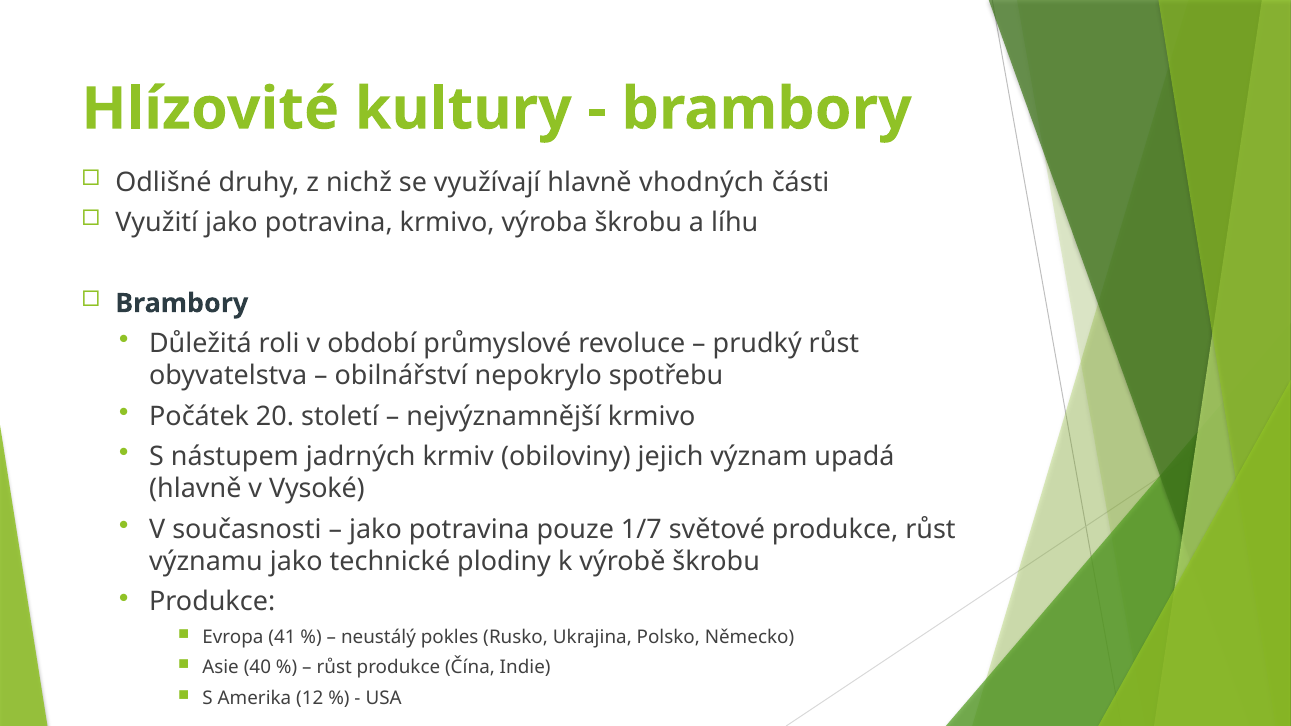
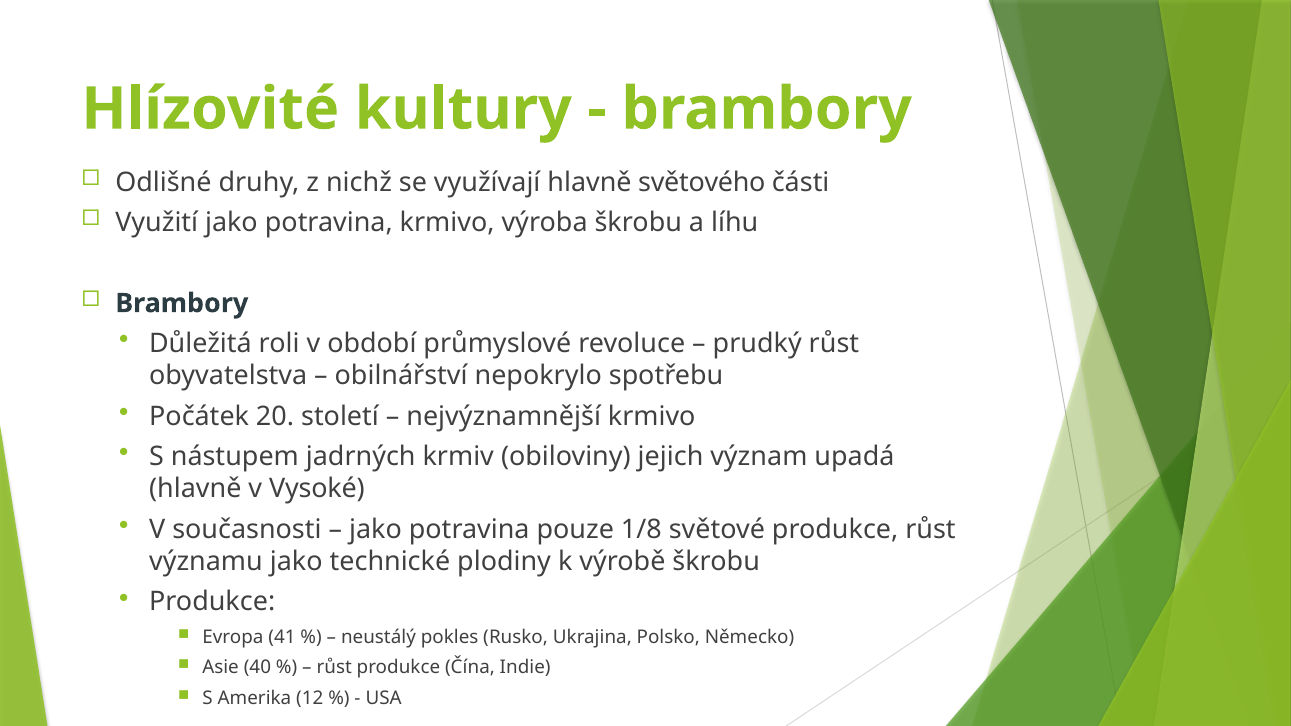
vhodných: vhodných -> světového
1/7: 1/7 -> 1/8
